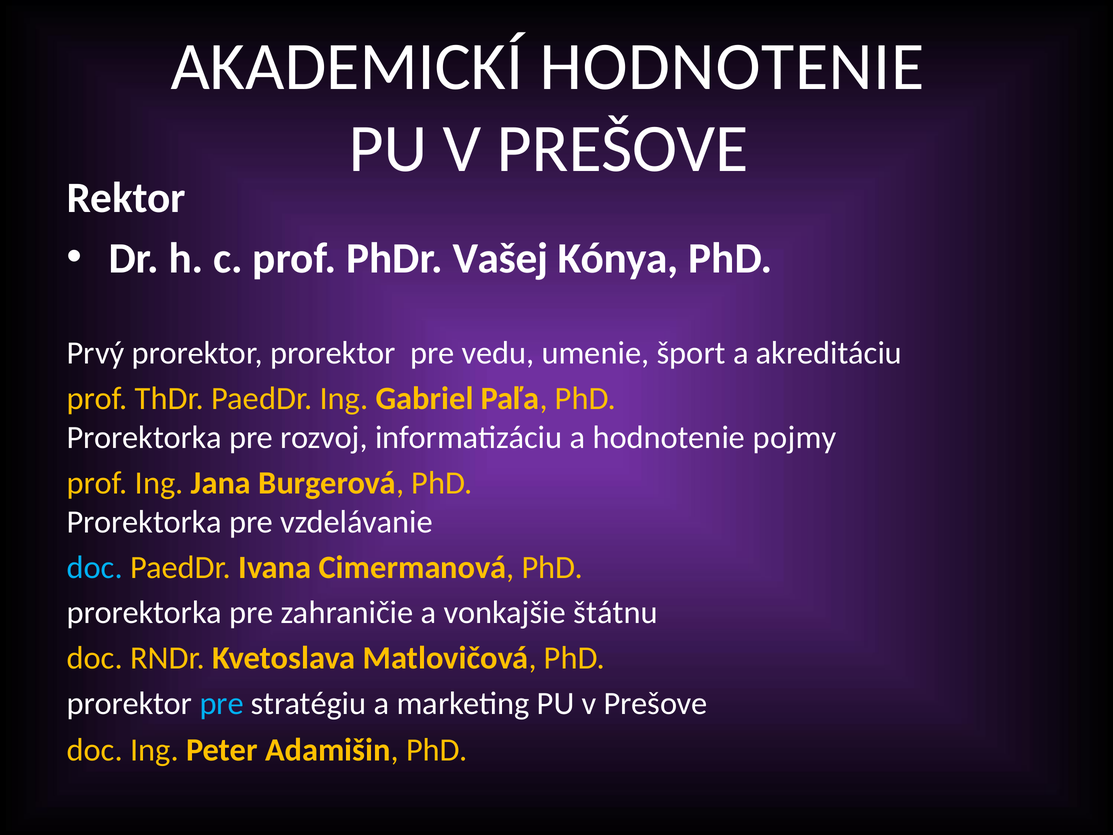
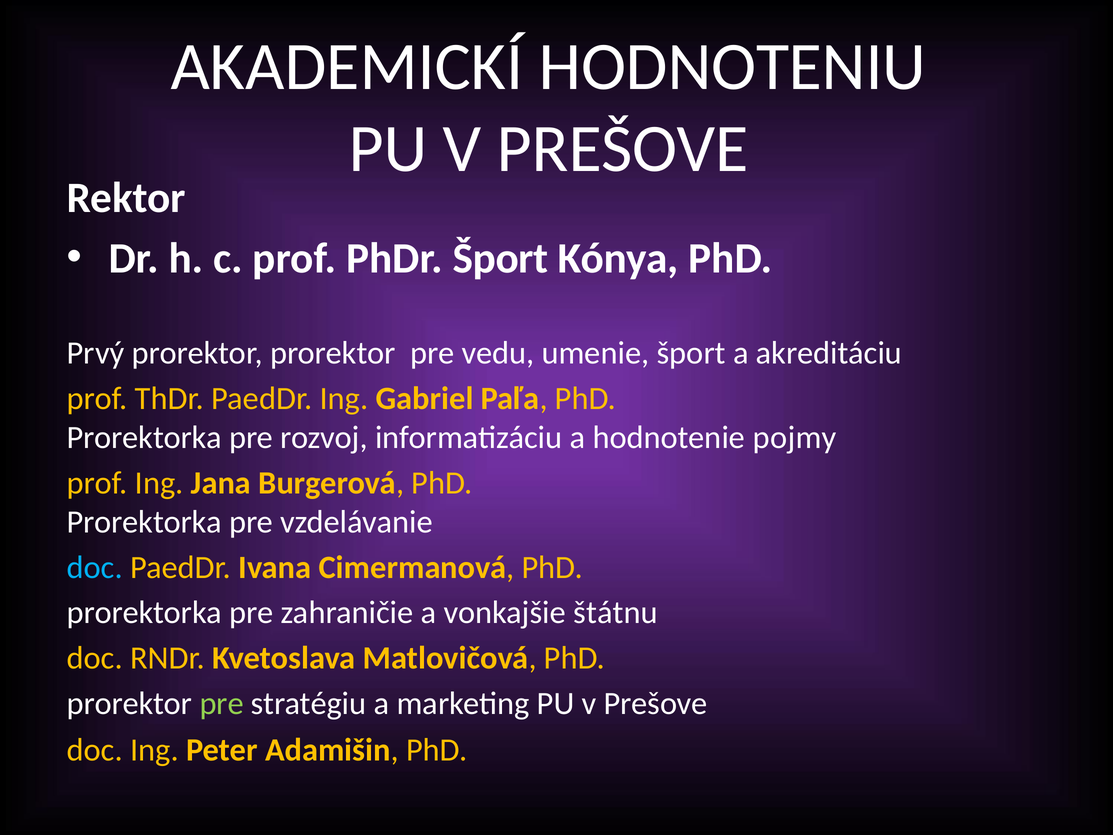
AKADEMICKÍ HODNOTENIE: HODNOTENIE -> HODNOTENIU
PhDr Vašej: Vašej -> Šport
pre at (222, 703) colour: light blue -> light green
